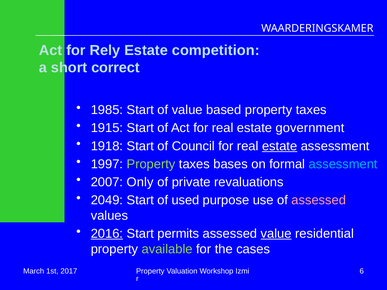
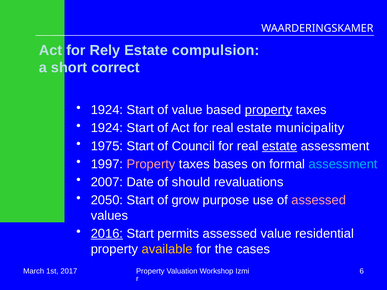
competition: competition -> compulsion
1985 at (107, 110): 1985 -> 1924
property at (269, 110) underline: none -> present
1915 at (107, 128): 1915 -> 1924
government: government -> municipality
1918: 1918 -> 1975
Property at (151, 164) colour: light green -> pink
Only: Only -> Date
private: private -> should
2049: 2049 -> 2050
used: used -> grow
value at (276, 234) underline: present -> none
available colour: light green -> yellow
